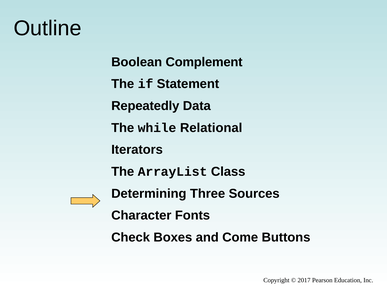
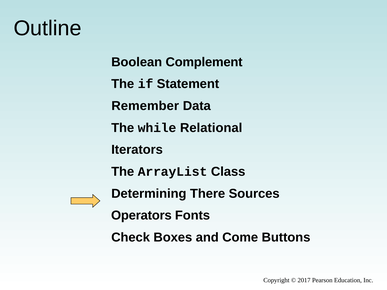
Repeatedly: Repeatedly -> Remember
Three: Three -> There
Character: Character -> Operators
